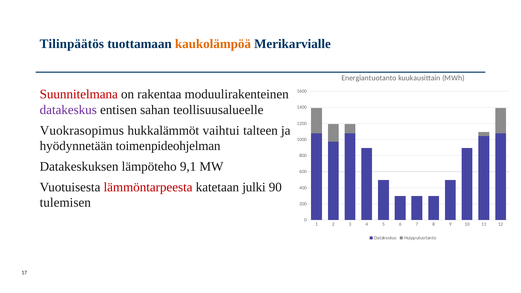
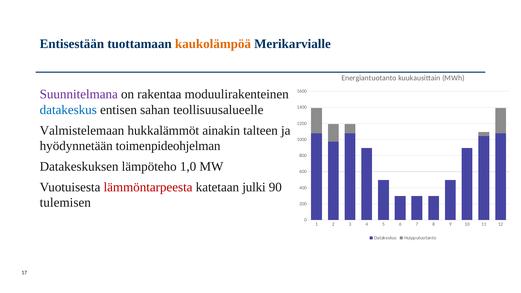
Tilinpäätös: Tilinpäätös -> Entisestään
Suunnitelmana colour: red -> purple
datakeskus at (68, 110) colour: purple -> blue
Vuokrasopimus: Vuokrasopimus -> Valmistelemaan
vaihtui: vaihtui -> ainakin
9,1: 9,1 -> 1,0
